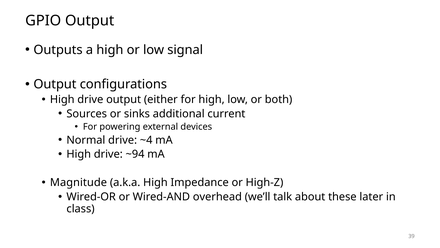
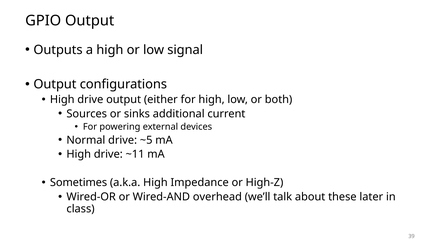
~4: ~4 -> ~5
~94: ~94 -> ~11
Magnitude: Magnitude -> Sometimes
